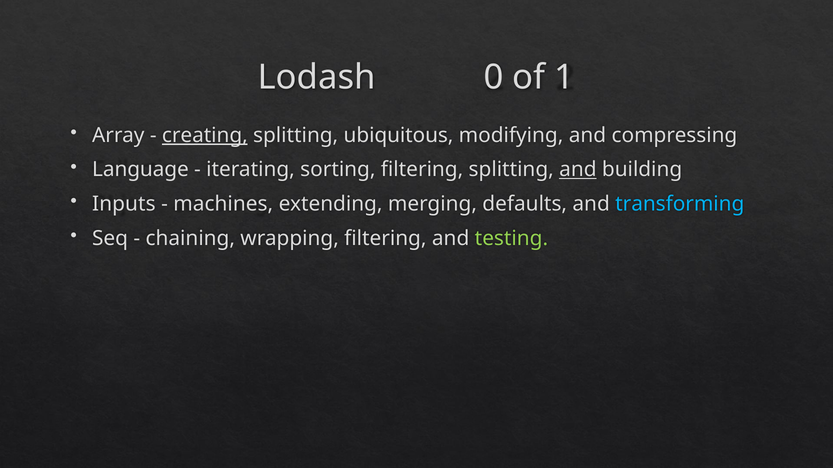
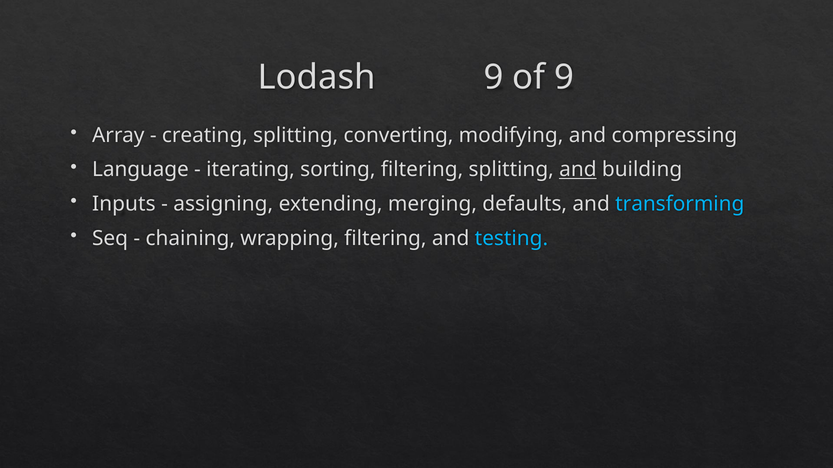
Lodash 0: 0 -> 9
of 1: 1 -> 9
creating underline: present -> none
ubiquitous: ubiquitous -> converting
machines: machines -> assigning
testing colour: light green -> light blue
